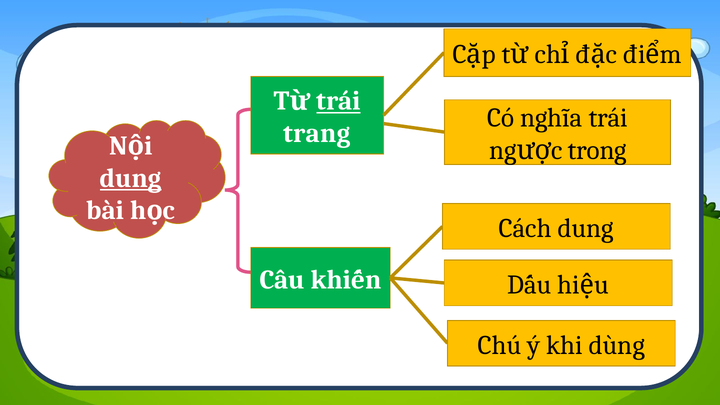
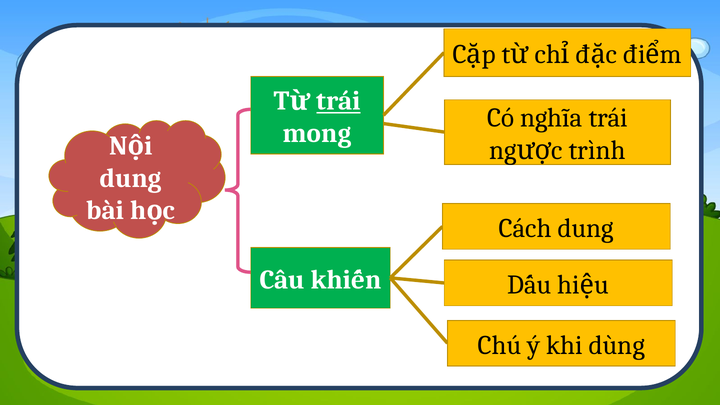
trang: trang -> mong
trong: trong -> trình
dung at (131, 178) underline: present -> none
